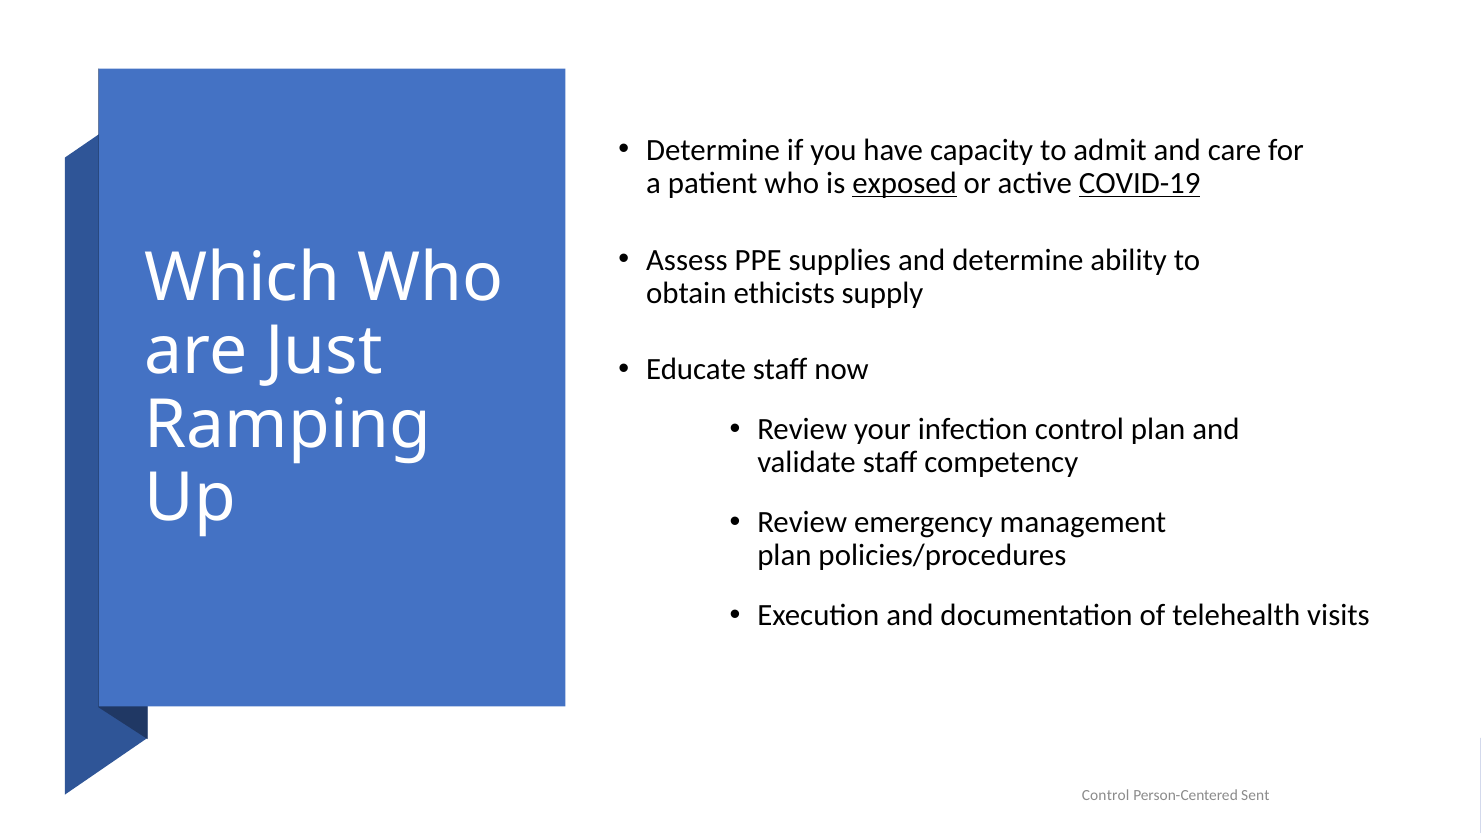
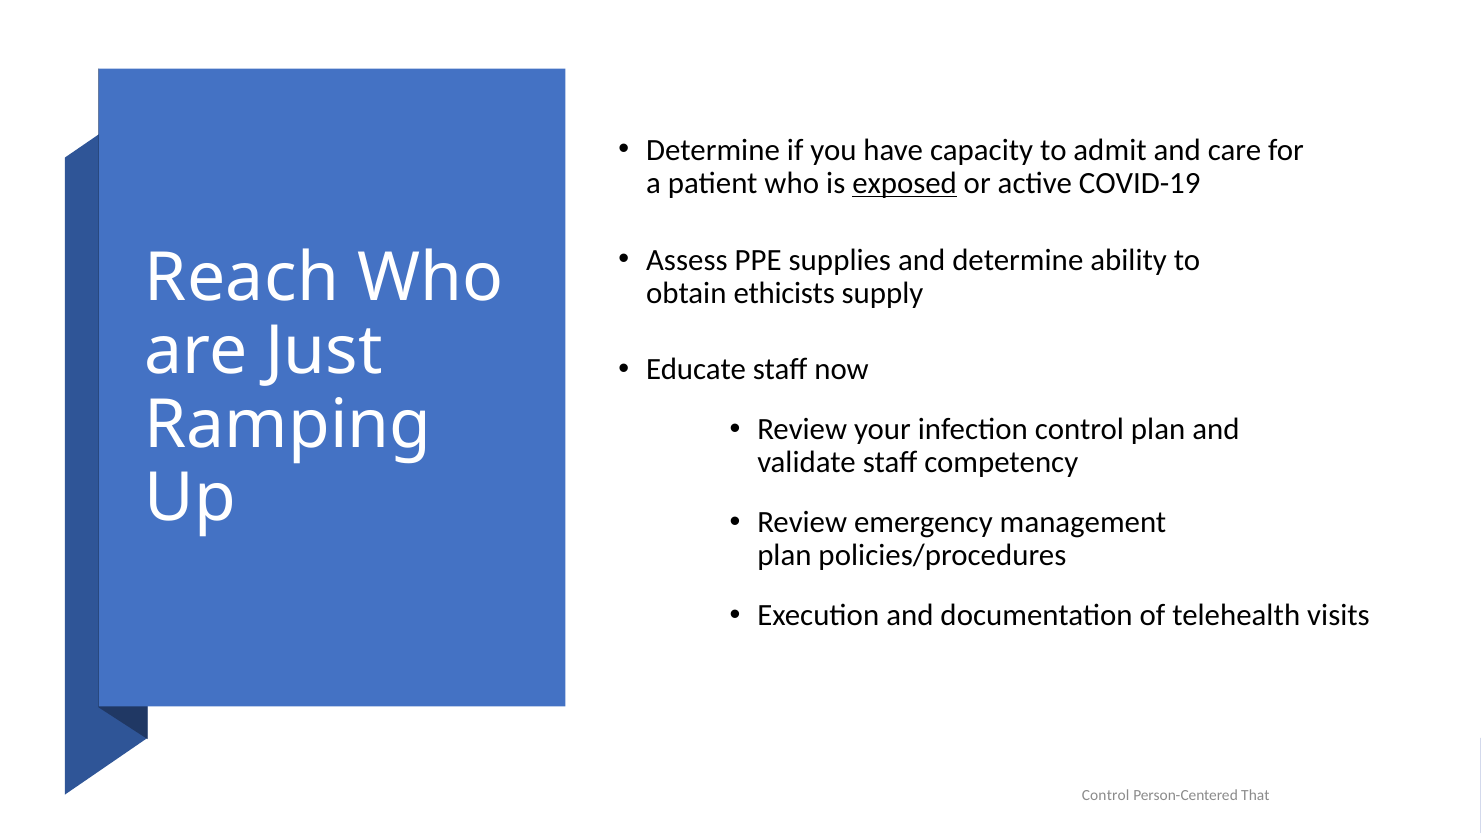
COVID-19 underline: present -> none
Which: Which -> Reach
Sent: Sent -> That
